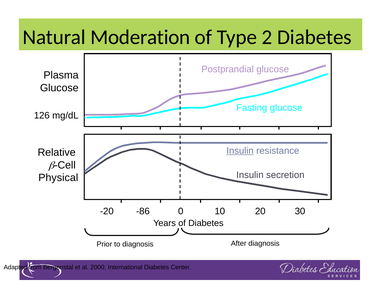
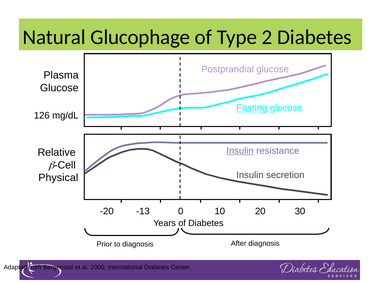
Moderation: Moderation -> Glucophage
Fasting underline: none -> present
-86: -86 -> -13
